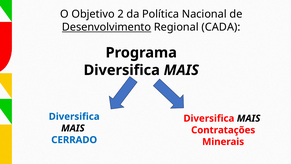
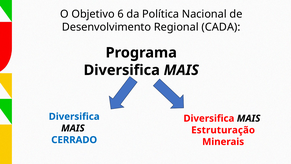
2: 2 -> 6
Desenvolvimento underline: present -> none
Contratações: Contratações -> Estruturação
